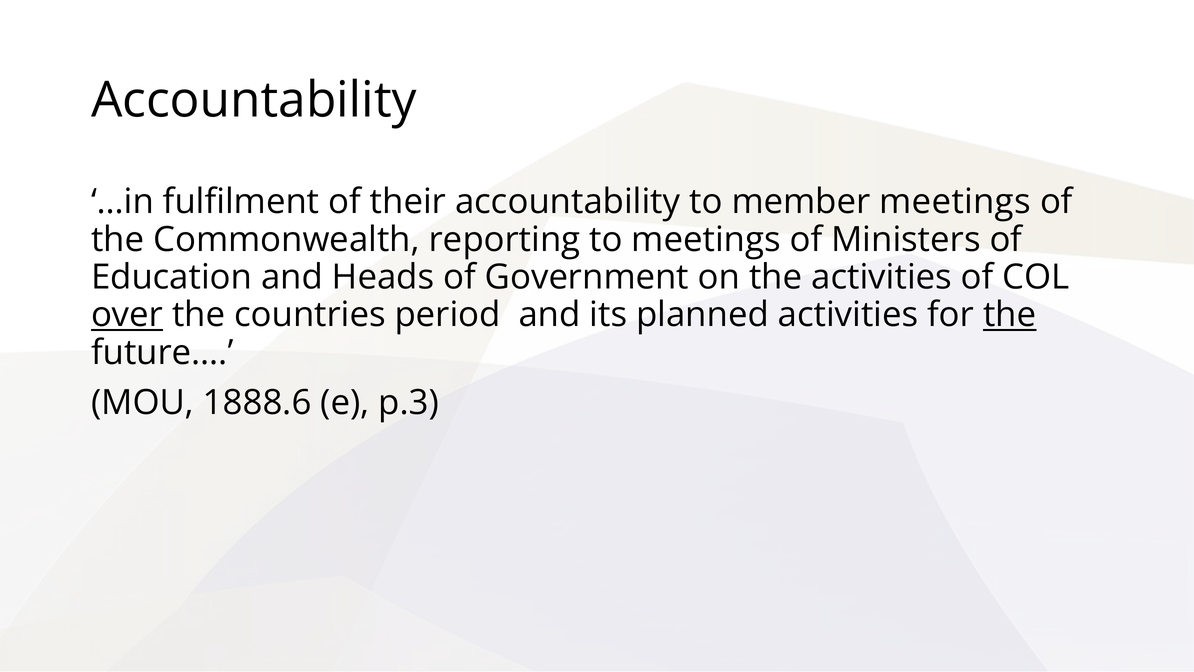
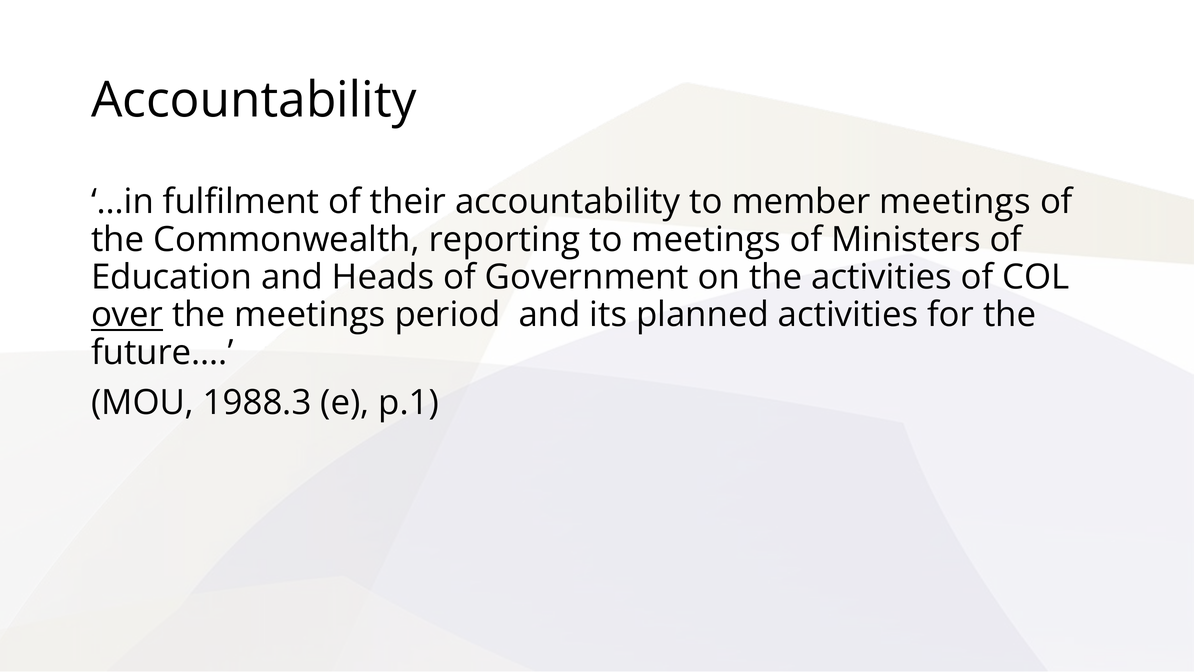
the countries: countries -> meetings
the at (1010, 315) underline: present -> none
1888.6: 1888.6 -> 1988.3
p.3: p.3 -> p.1
